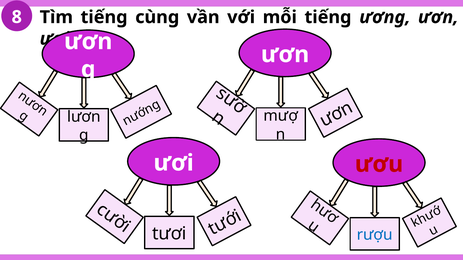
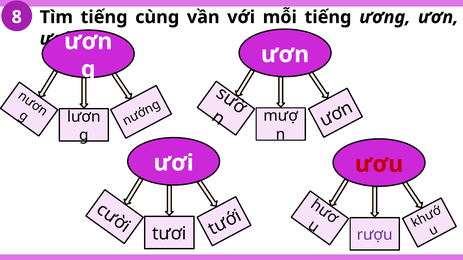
rượu colour: blue -> purple
